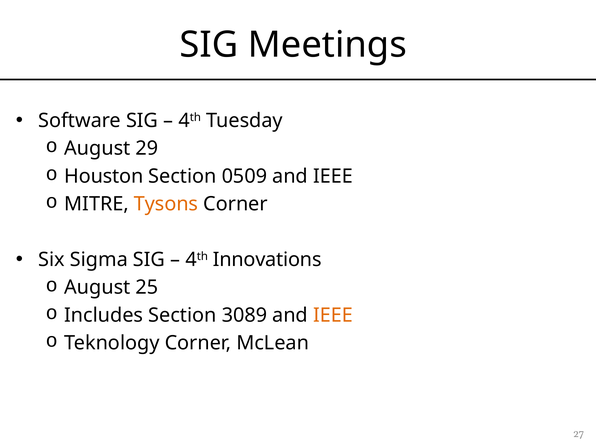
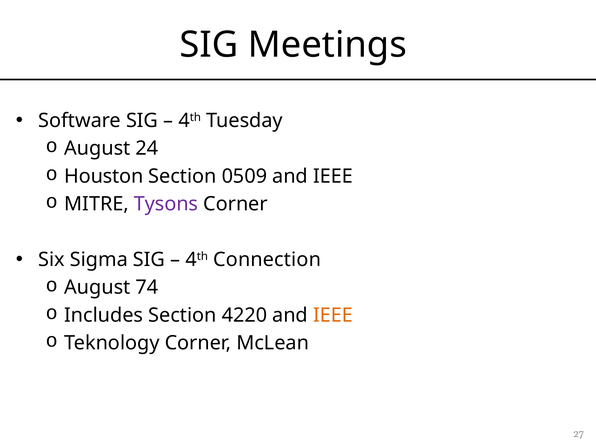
29: 29 -> 24
Tysons colour: orange -> purple
Innovations: Innovations -> Connection
25: 25 -> 74
3089: 3089 -> 4220
